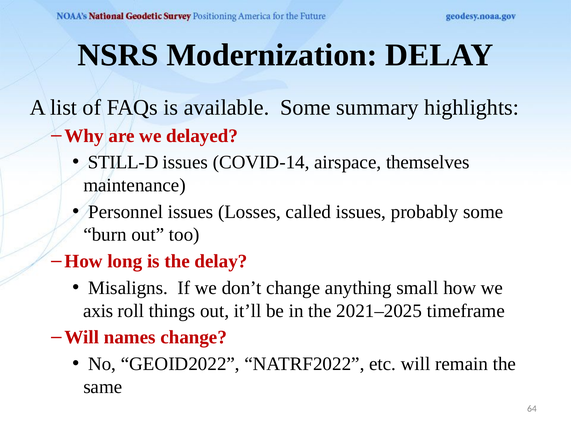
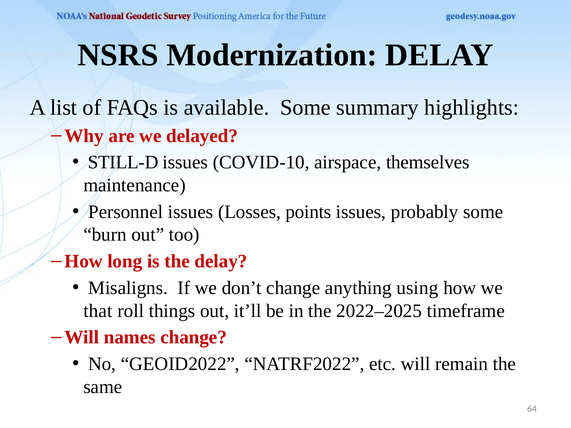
COVID-14: COVID-14 -> COVID-10
called: called -> points
small: small -> using
axis: axis -> that
2021–2025: 2021–2025 -> 2022–2025
